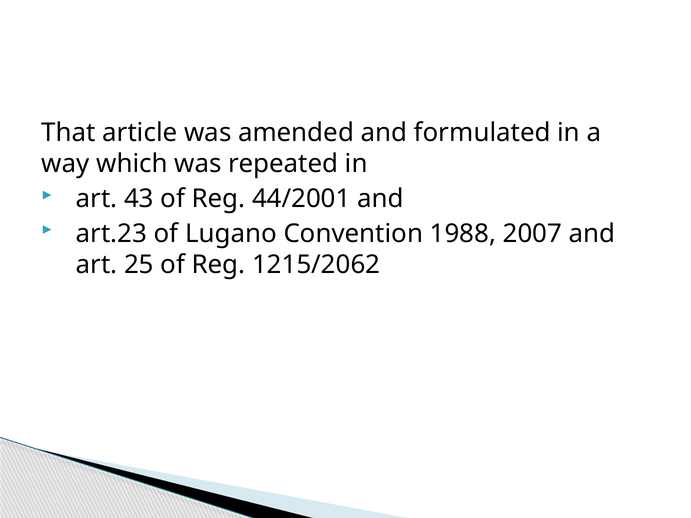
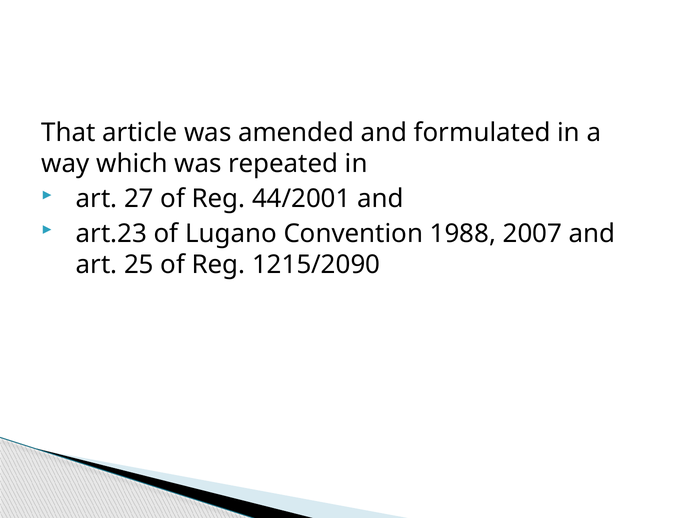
43: 43 -> 27
1215/2062: 1215/2062 -> 1215/2090
